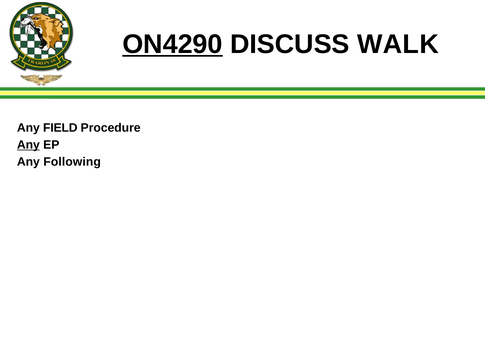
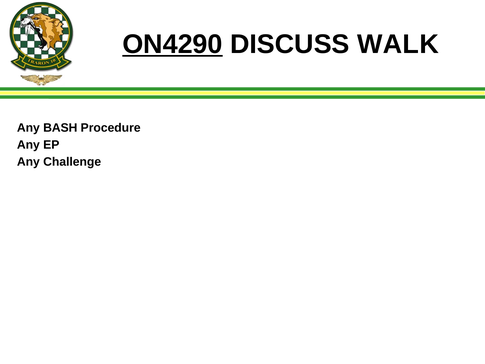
FIELD: FIELD -> BASH
Any at (28, 145) underline: present -> none
Following: Following -> Challenge
